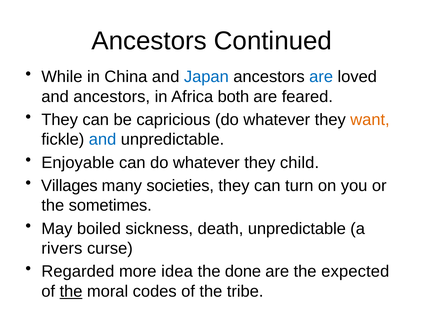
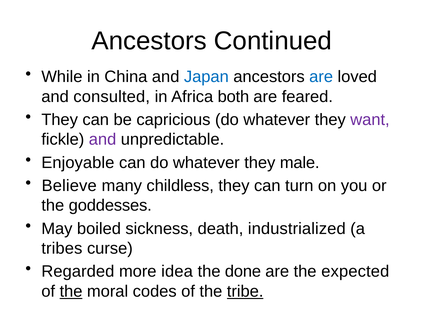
and ancestors: ancestors -> consulted
want colour: orange -> purple
and at (103, 139) colour: blue -> purple
child: child -> male
Villages: Villages -> Believe
societies: societies -> childless
sometimes: sometimes -> goddesses
death unpredictable: unpredictable -> industrialized
rivers: rivers -> tribes
tribe underline: none -> present
